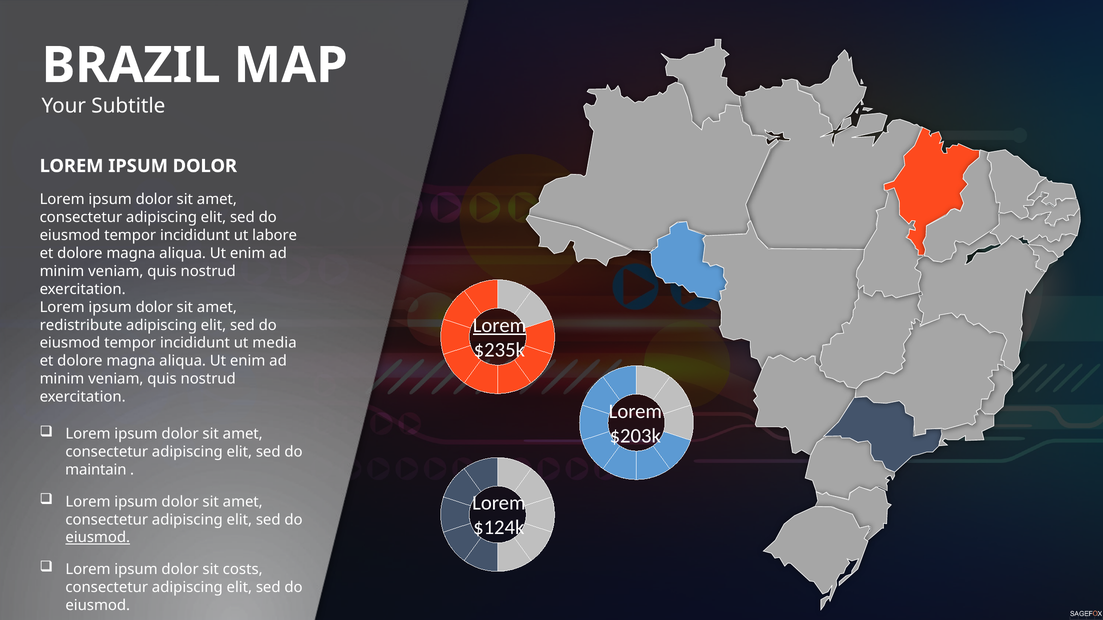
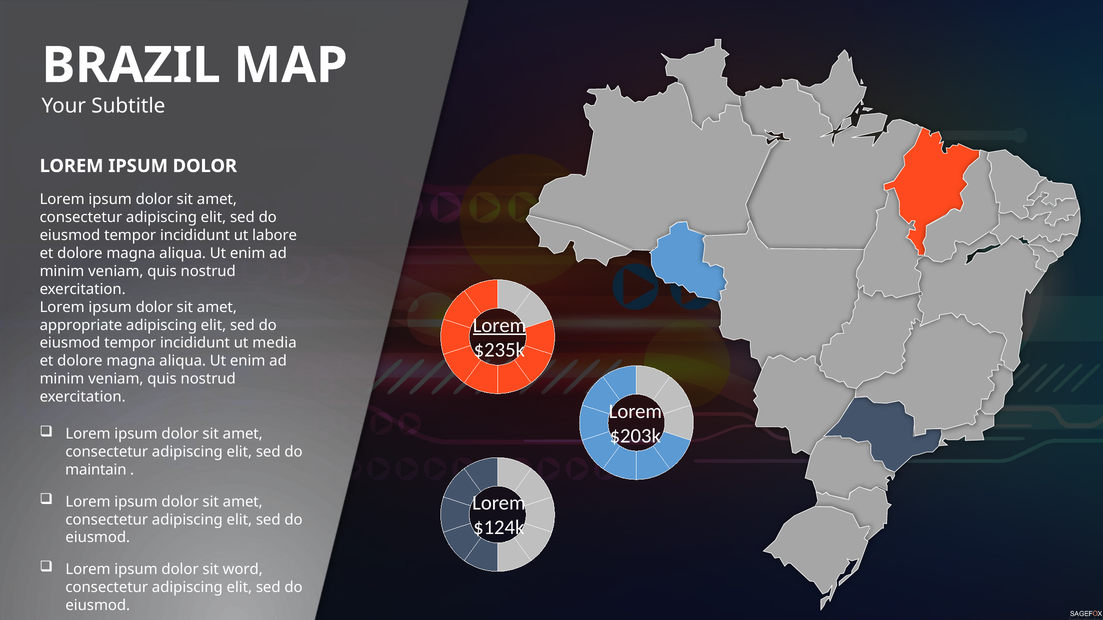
redistribute: redistribute -> appropriate
eiusmod at (98, 538) underline: present -> none
costs: costs -> word
